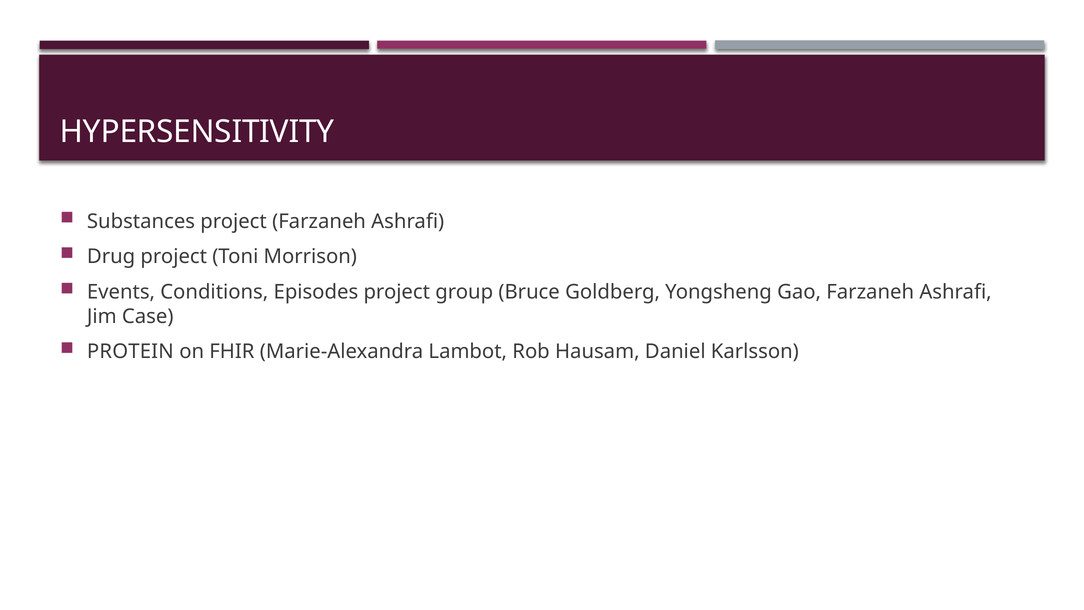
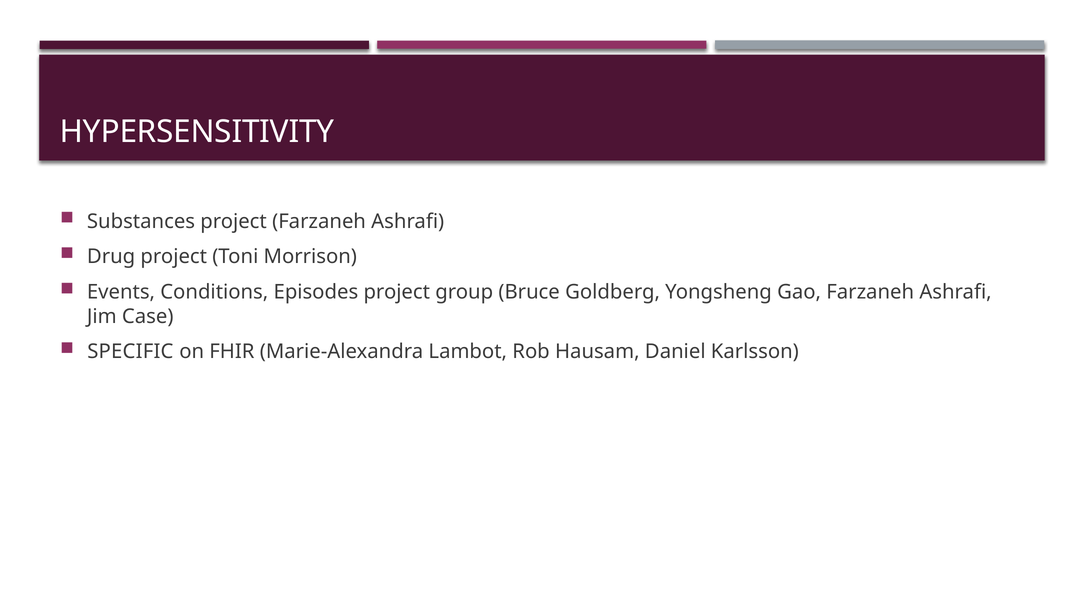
PROTEIN: PROTEIN -> SPECIFIC
